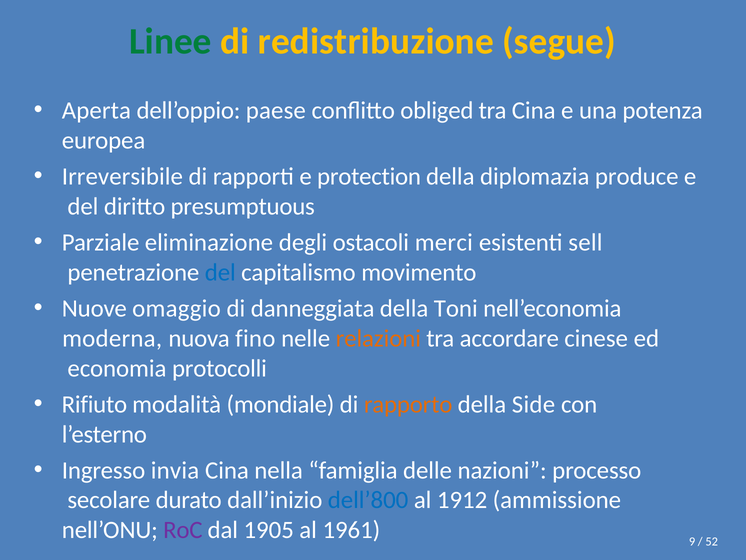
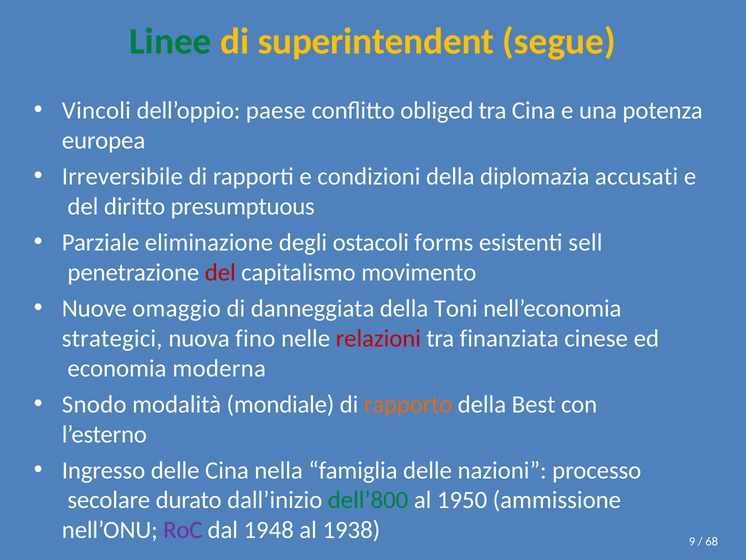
redistribuzione: redistribuzione -> superintendent
Aperta: Aperta -> Vincoli
protection: protection -> condizioni
produce: produce -> accusati
merci: merci -> forms
del at (220, 272) colour: blue -> red
moderna: moderna -> strategici
relazioni colour: orange -> red
accordare: accordare -> finanziata
protocolli: protocolli -> moderna
Rifiuto: Rifiuto -> Snodo
Side: Side -> Best
Ingresso invia: invia -> delle
dell’800 colour: blue -> green
1912: 1912 -> 1950
1905: 1905 -> 1948
1961: 1961 -> 1938
52: 52 -> 68
